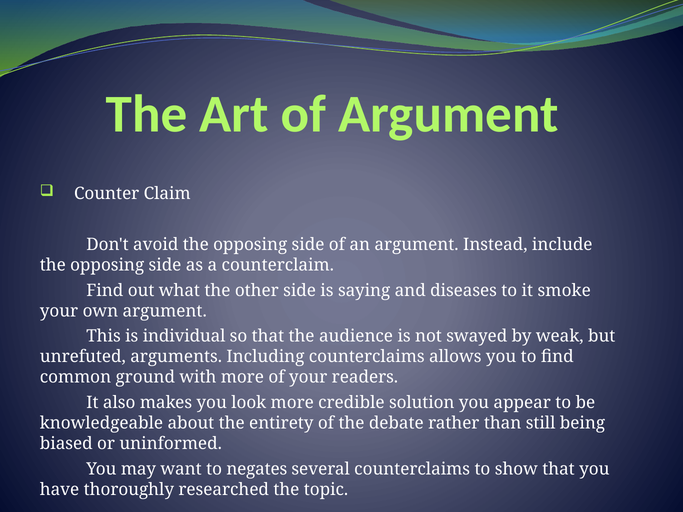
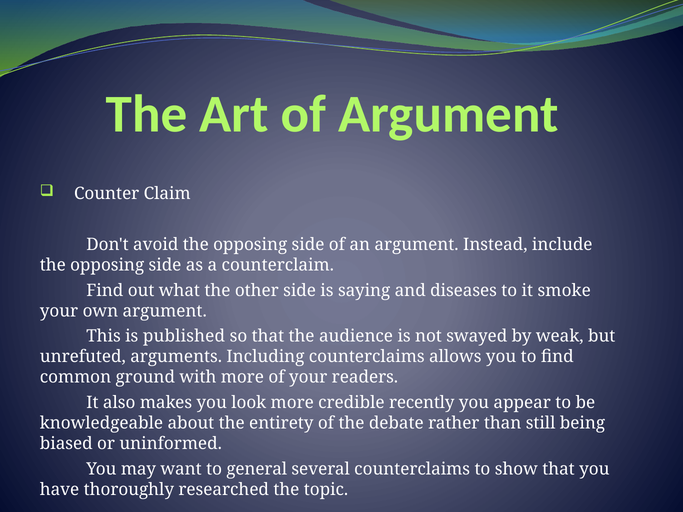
individual: individual -> published
solution: solution -> recently
negates: negates -> general
